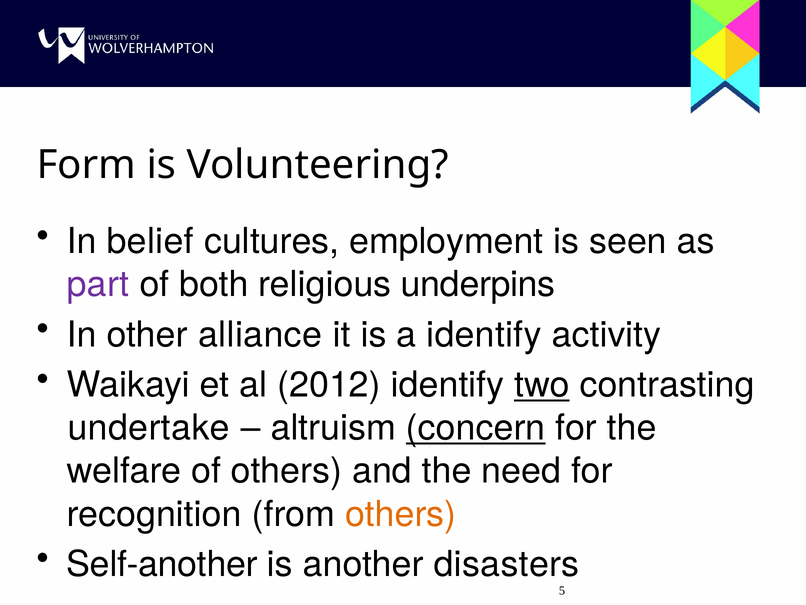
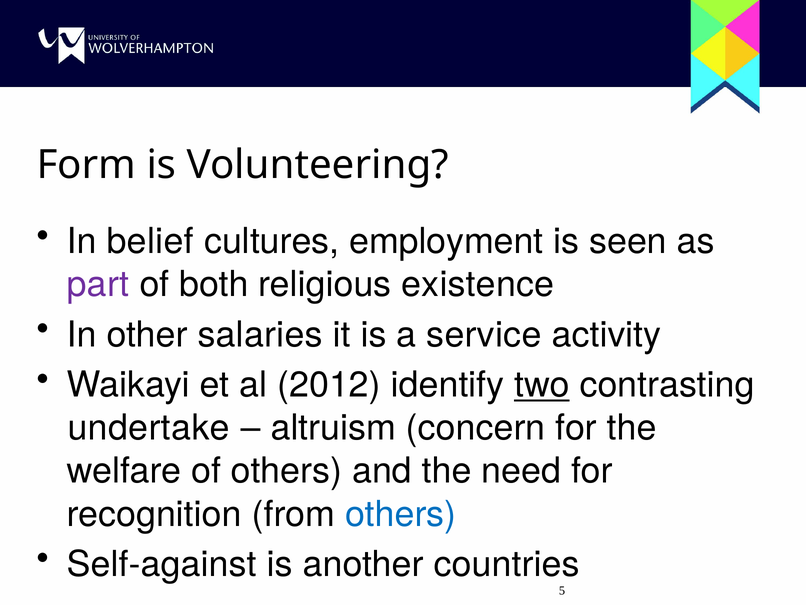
underpins: underpins -> existence
alliance: alliance -> salaries
a identify: identify -> service
concern underline: present -> none
others at (401, 514) colour: orange -> blue
Self-another: Self-another -> Self-against
disasters: disasters -> countries
